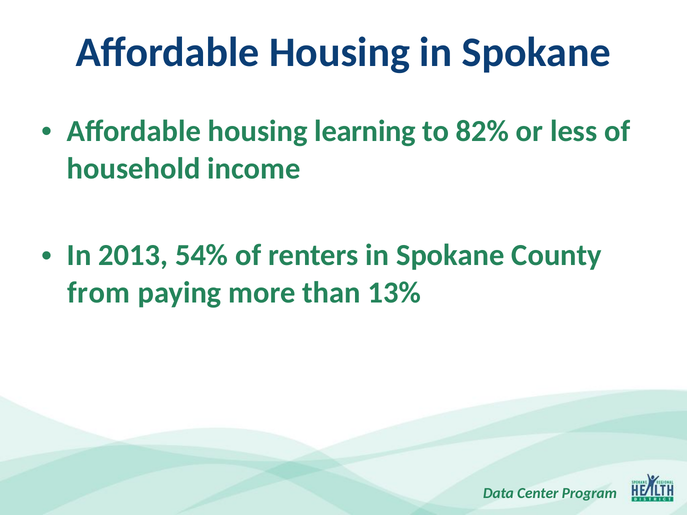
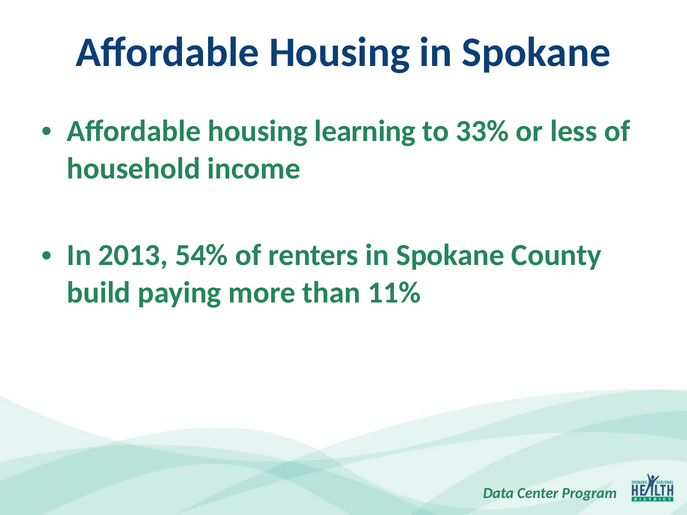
82%: 82% -> 33%
from: from -> build
13%: 13% -> 11%
